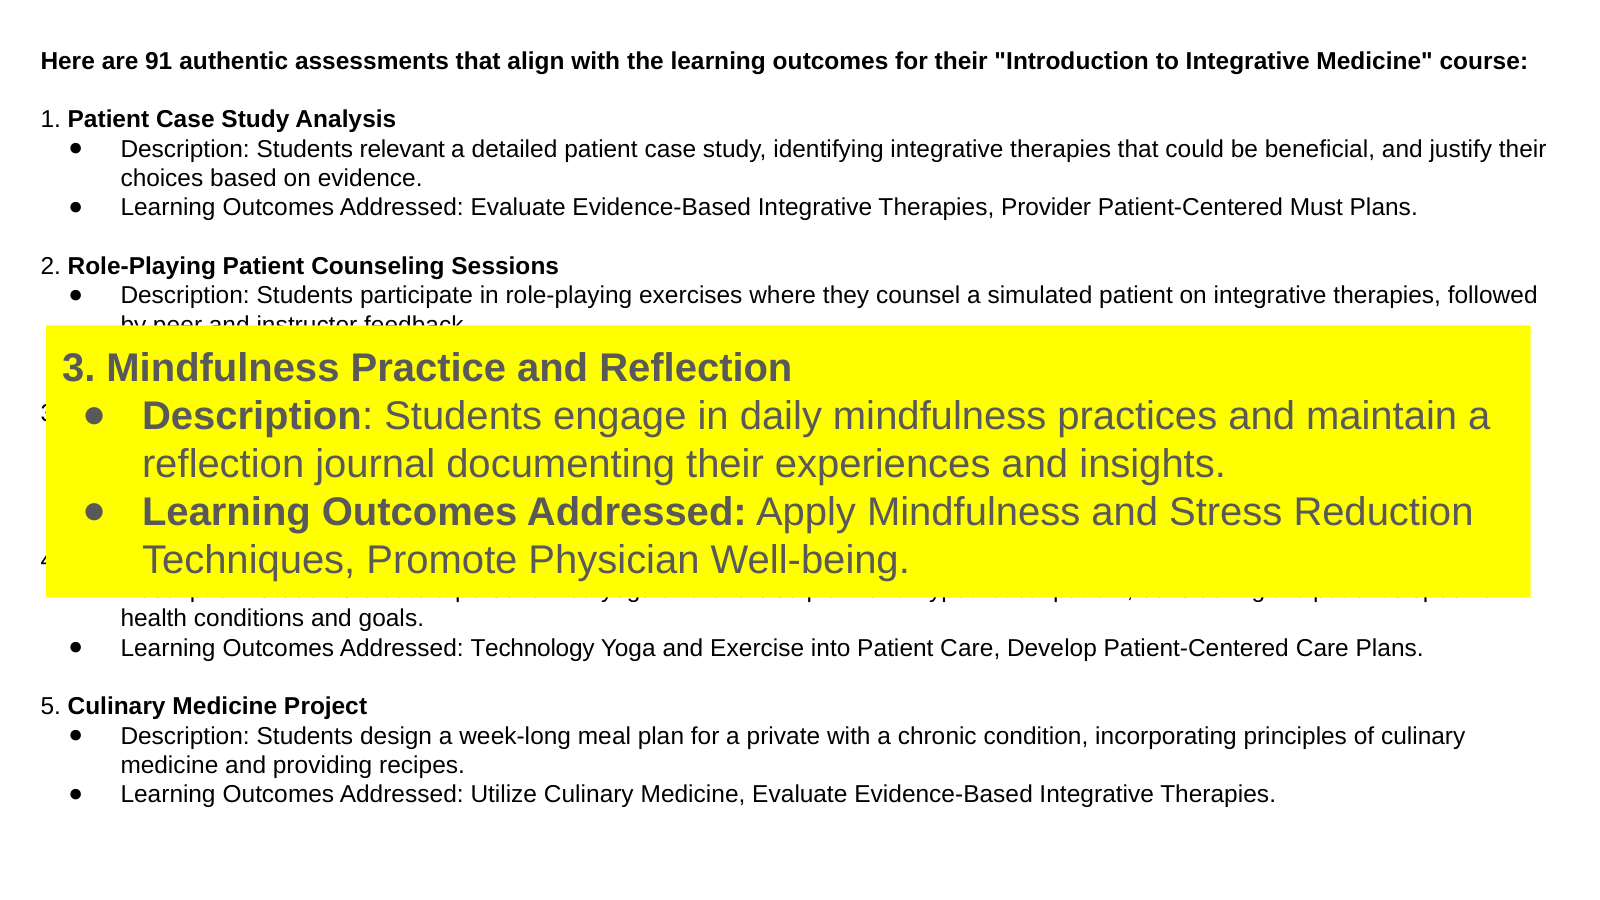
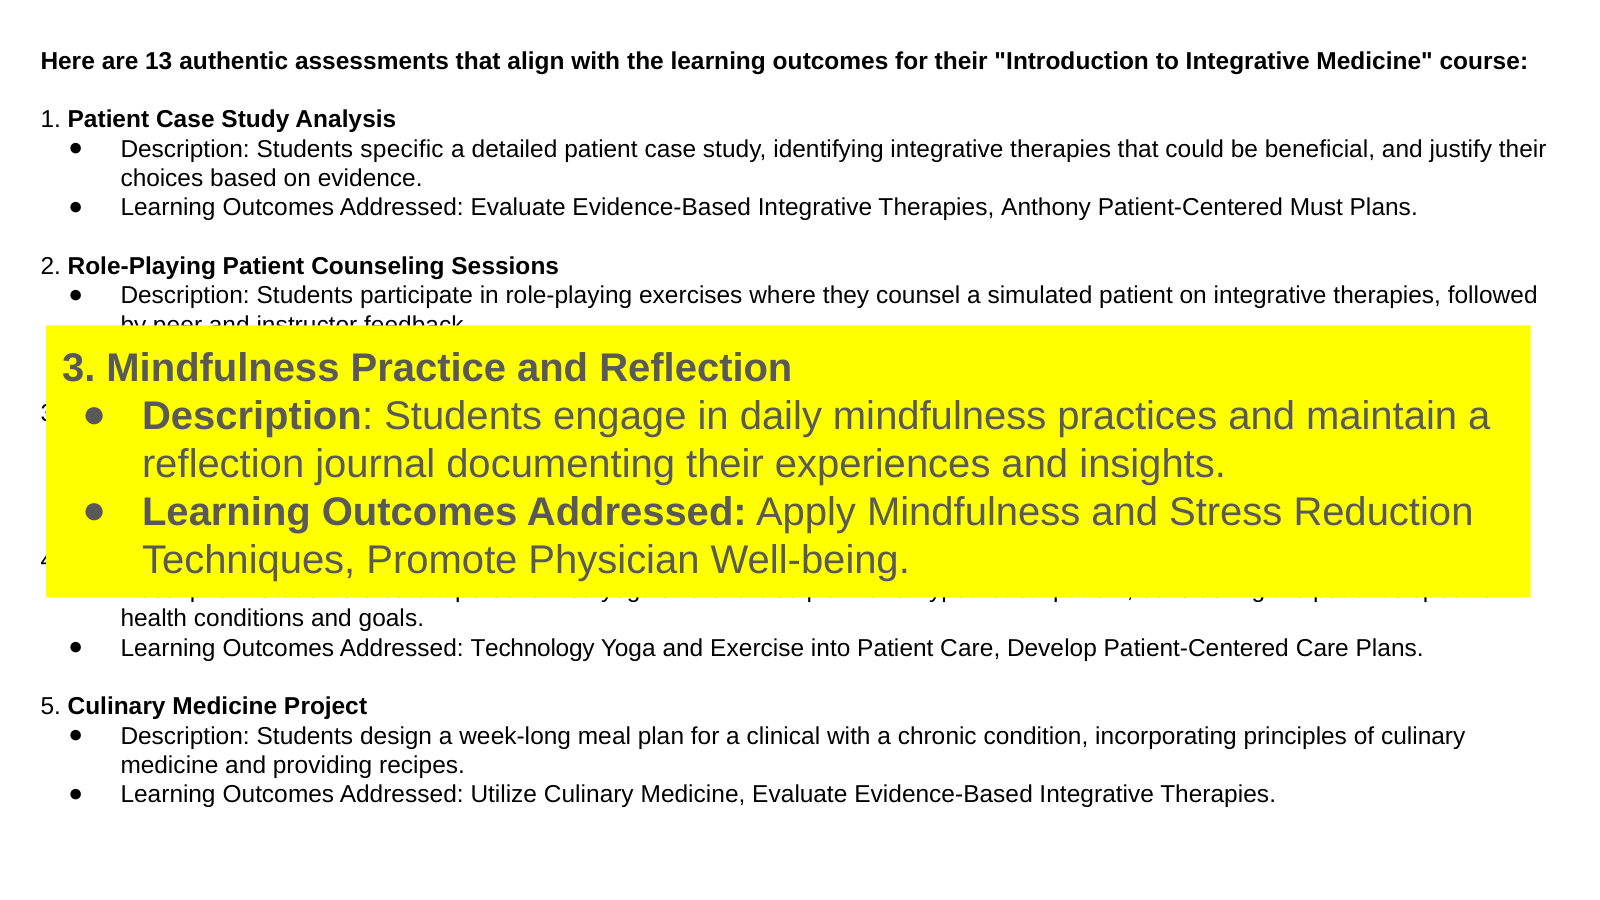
91: 91 -> 13
Students relevant: relevant -> specific
Provider: Provider -> Anthony
private: private -> clinical
